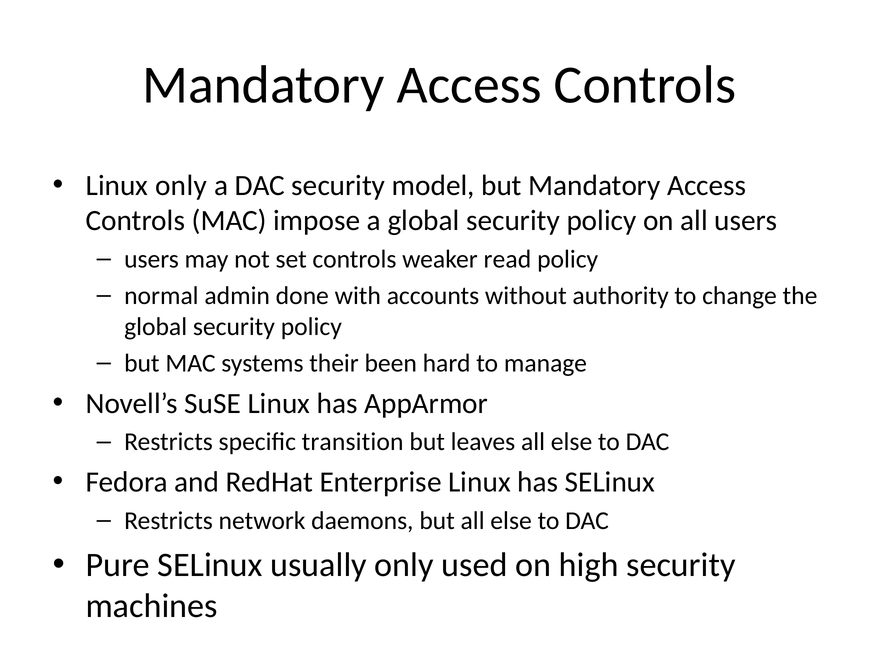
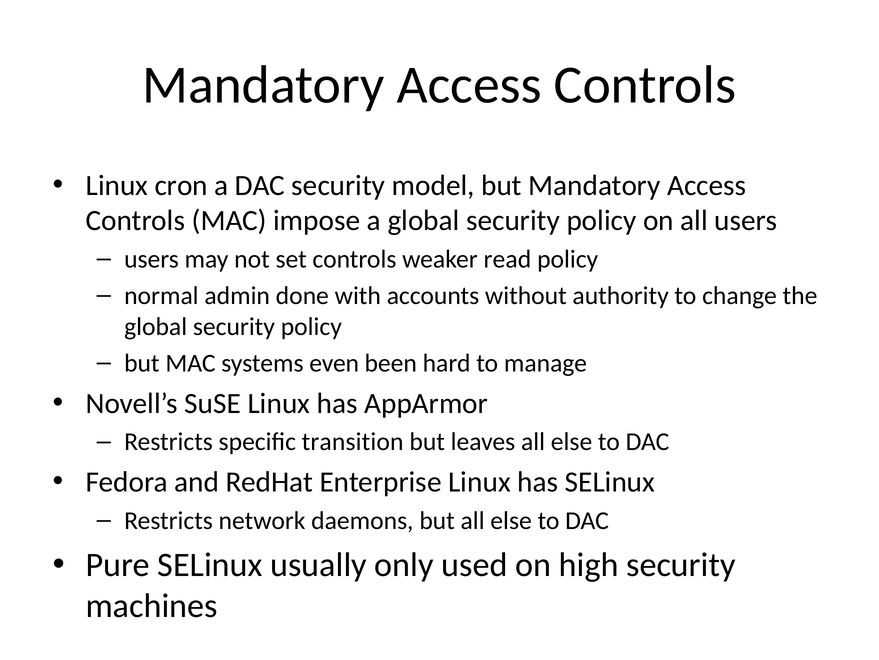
Linux only: only -> cron
their: their -> even
